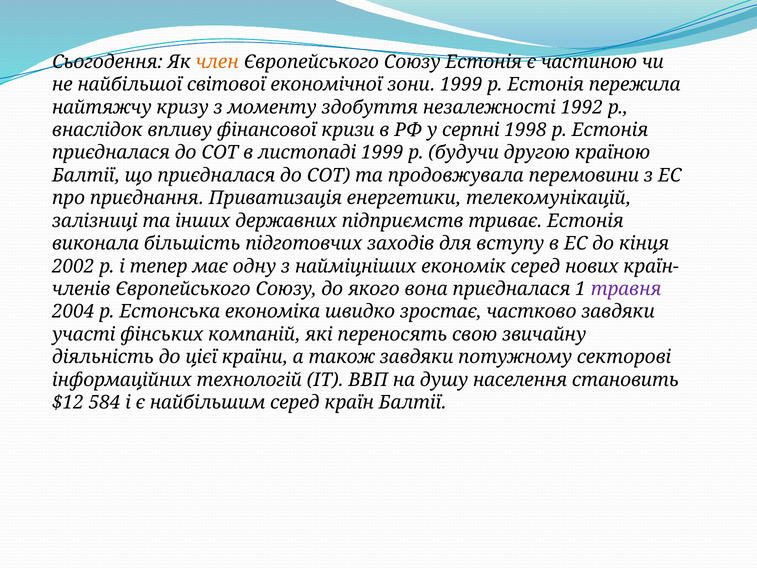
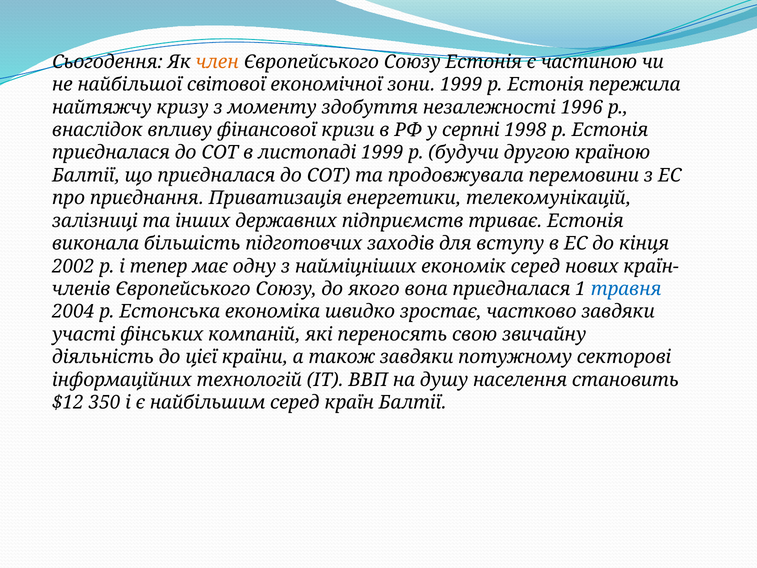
1992: 1992 -> 1996
травня colour: purple -> blue
584: 584 -> 350
